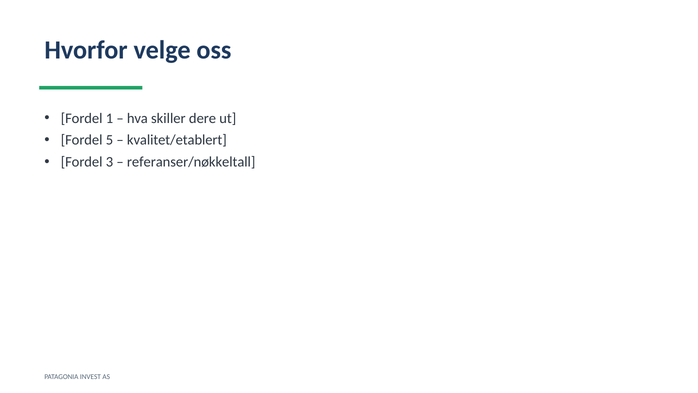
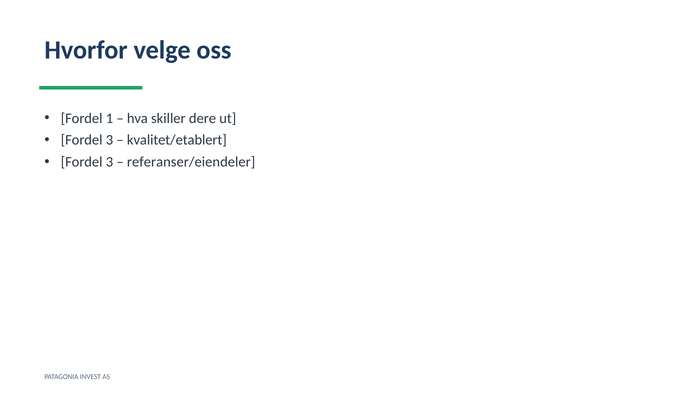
5 at (109, 140): 5 -> 3
referanser/nøkkeltall: referanser/nøkkeltall -> referanser/eiendeler
